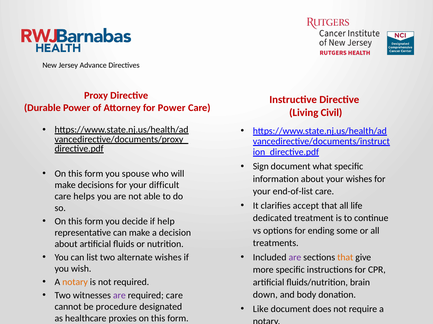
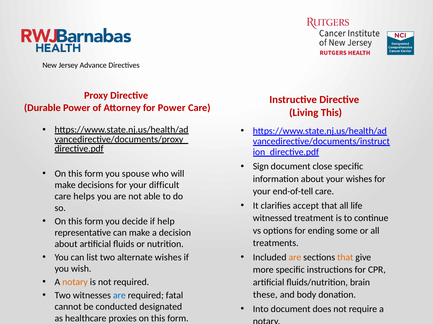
Living Civil: Civil -> This
what: what -> close
end-of-list: end-of-list -> end-of-tell
dedicated: dedicated -> witnessed
are at (295, 258) colour: purple -> orange
are at (119, 296) colour: purple -> blue
required care: care -> fatal
down: down -> these
procedure: procedure -> conducted
Like: Like -> Into
